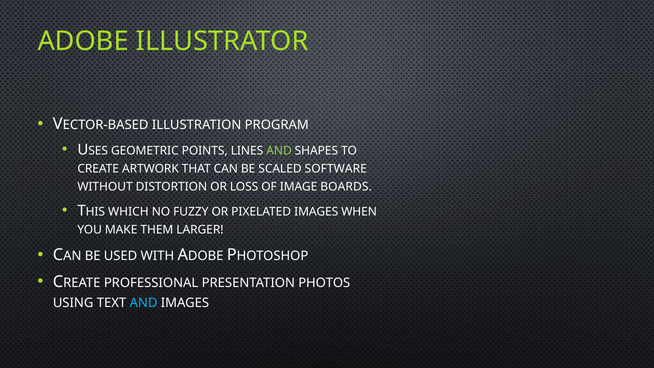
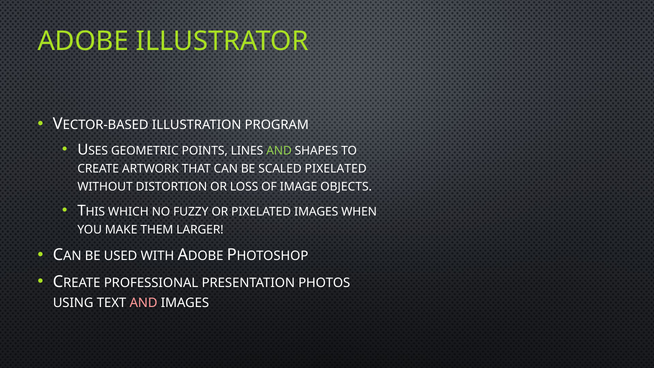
SCALED SOFTWARE: SOFTWARE -> PIXELATED
BOARDS: BOARDS -> OBJECTS
AND at (144, 303) colour: light blue -> pink
